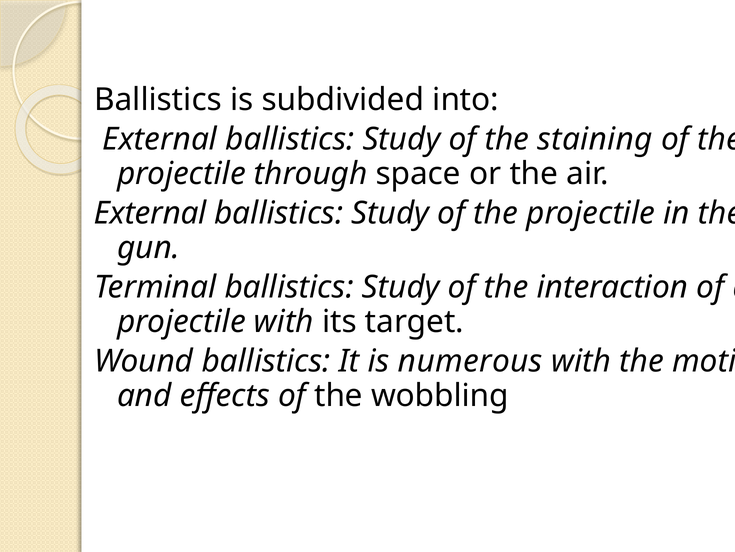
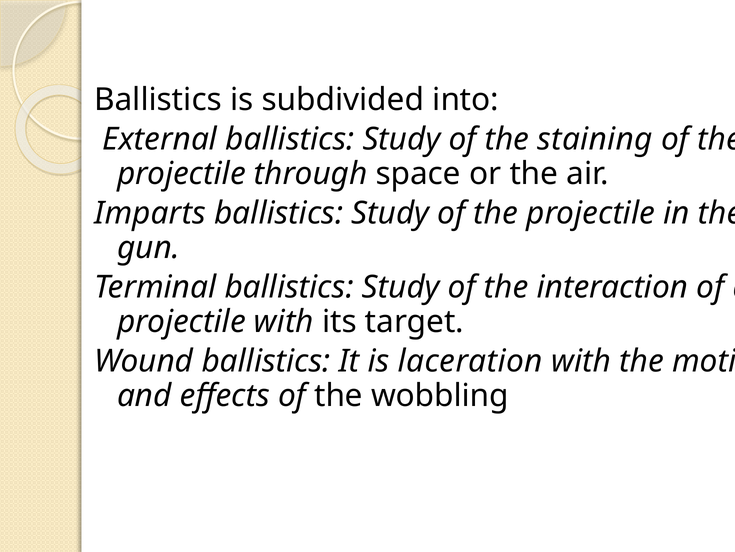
External at (150, 213): External -> Imparts
numerous: numerous -> laceration
